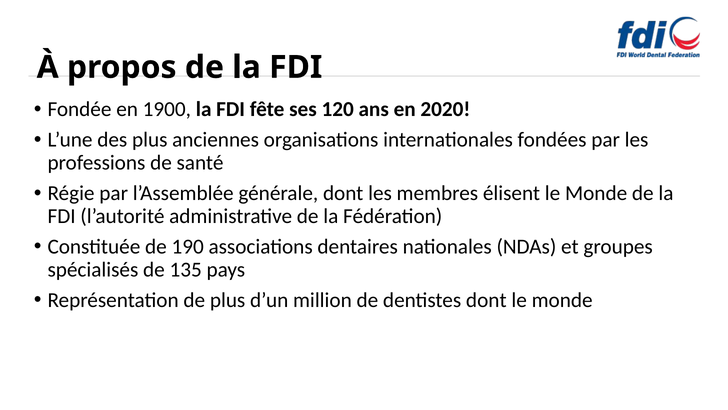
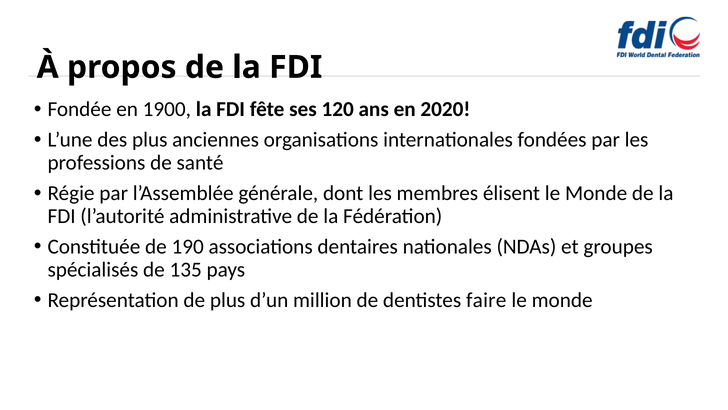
dentistes dont: dont -> faire
